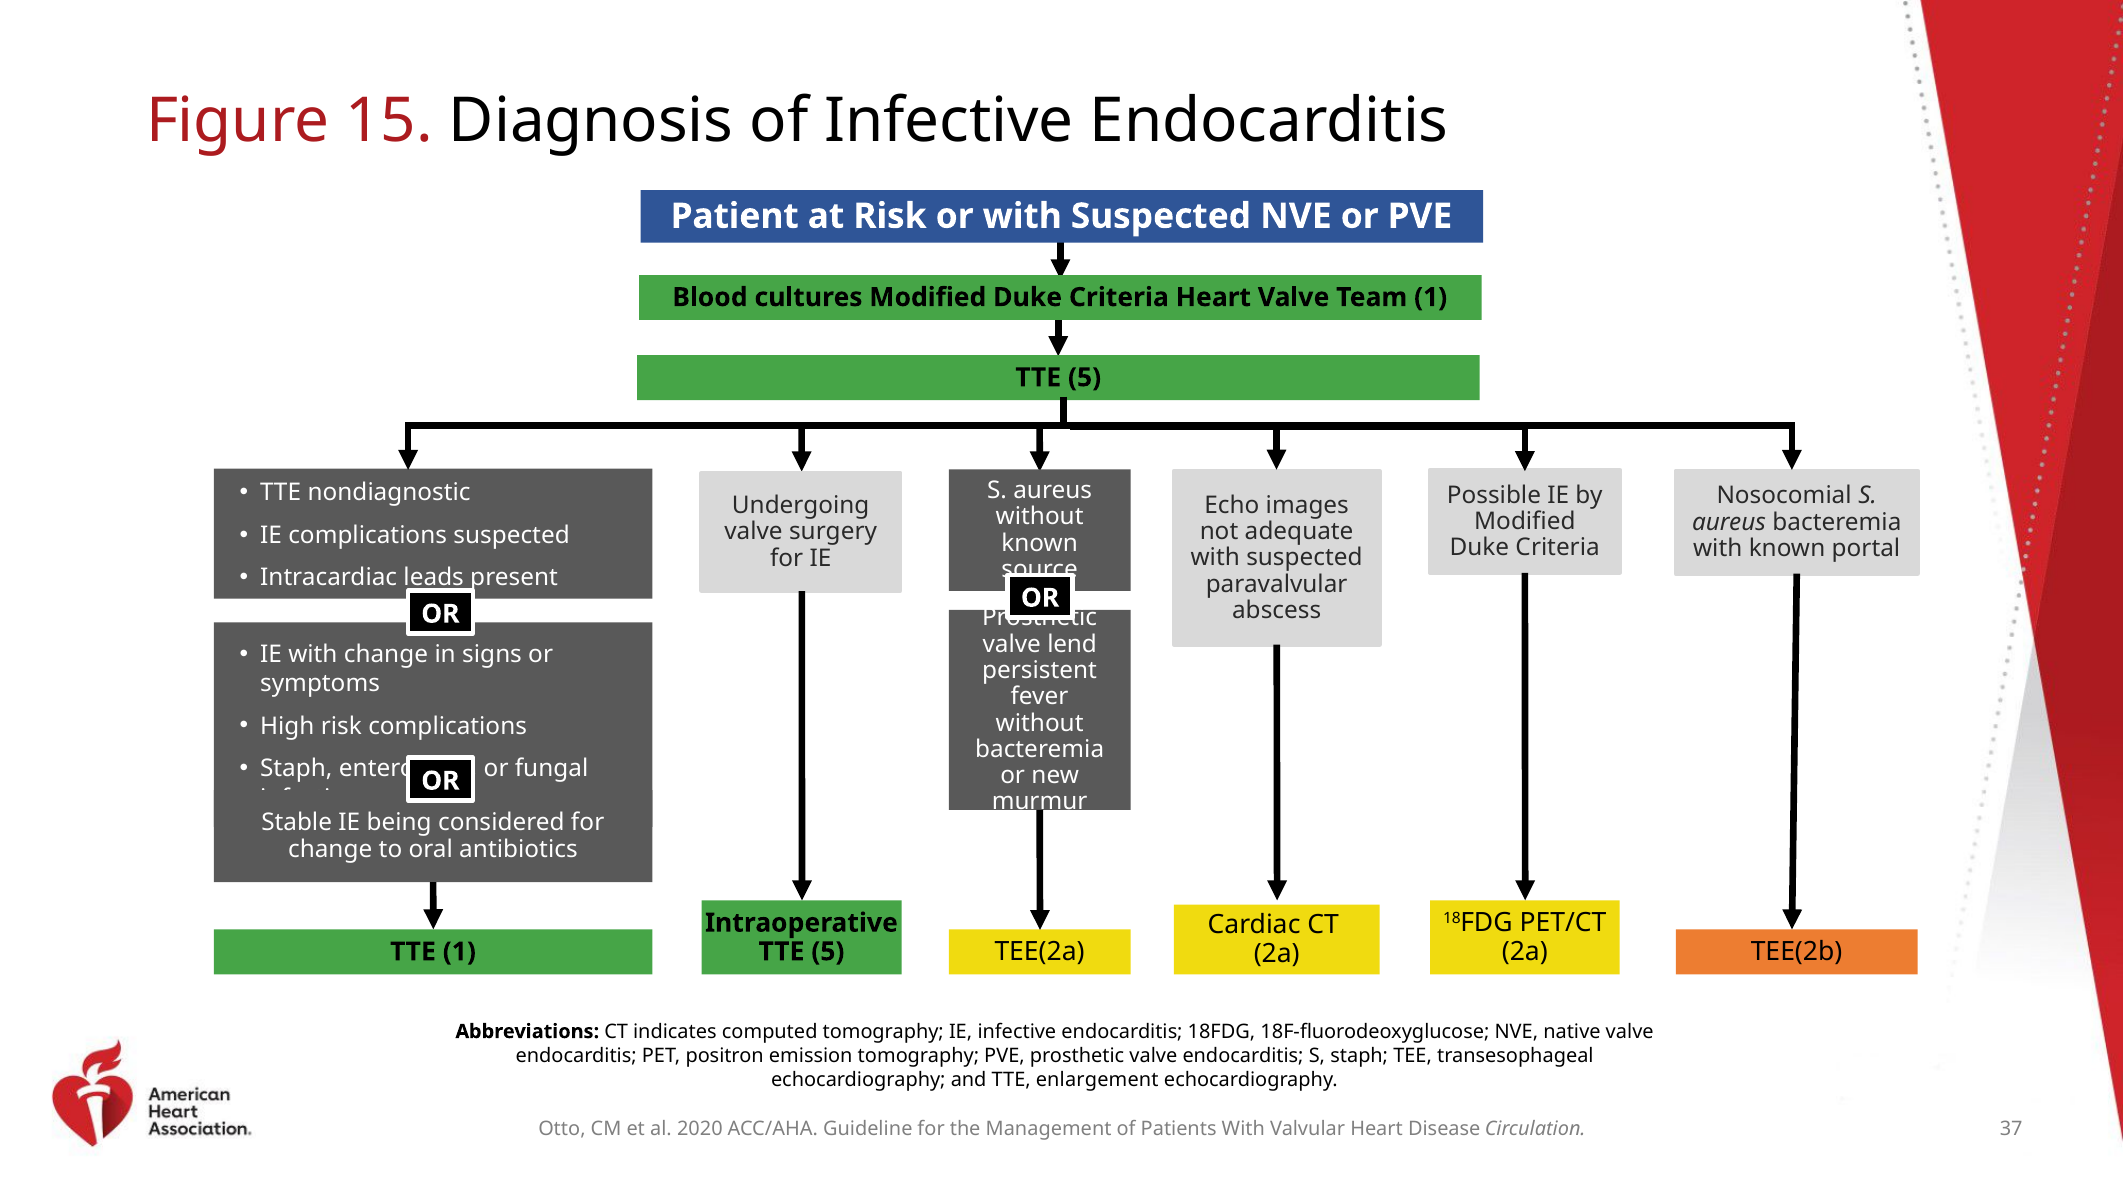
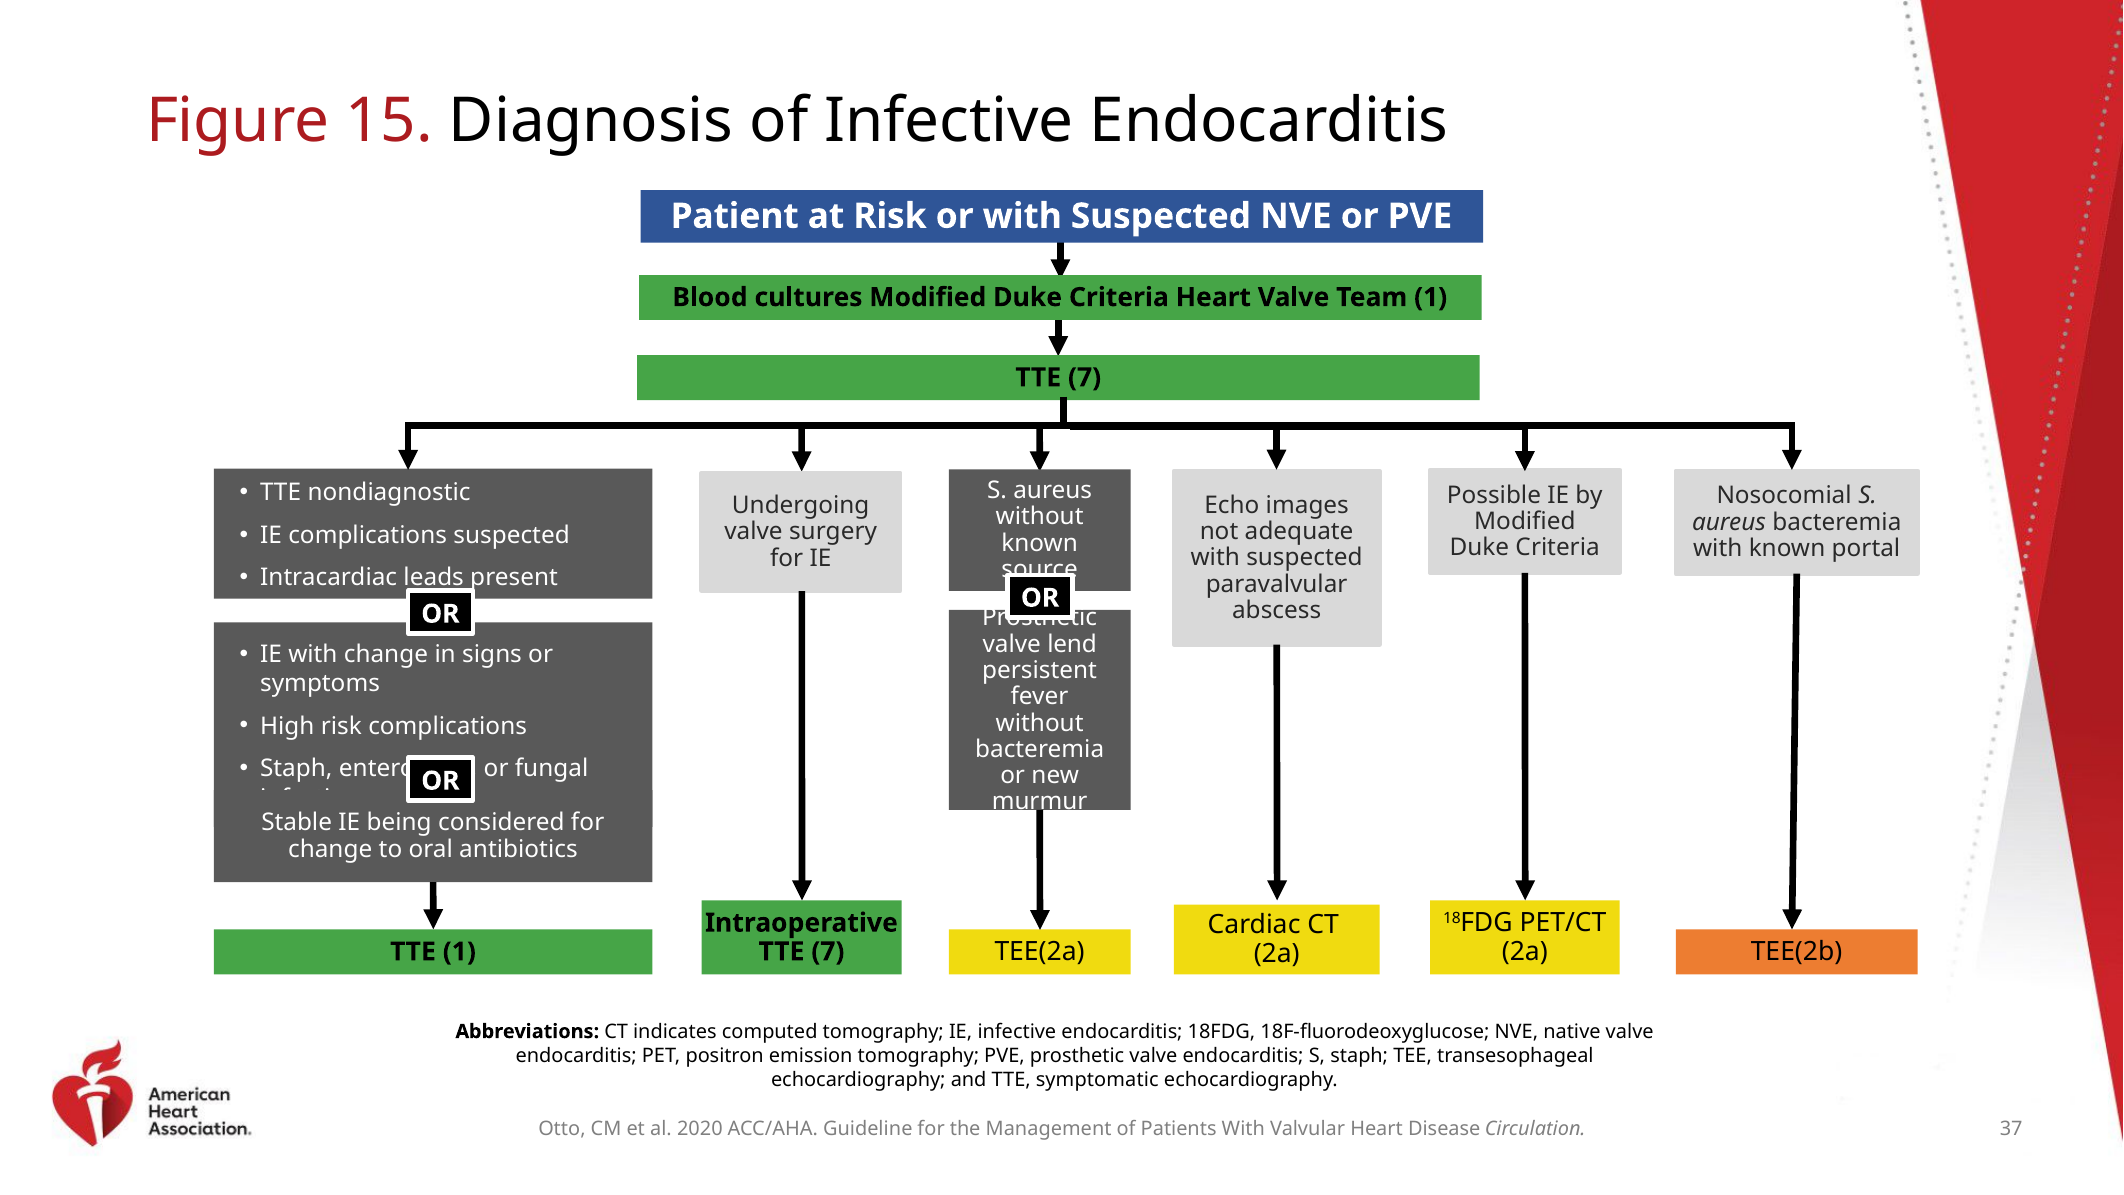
5 at (1085, 377): 5 -> 7
5 at (828, 951): 5 -> 7
enlargement: enlargement -> symptomatic
